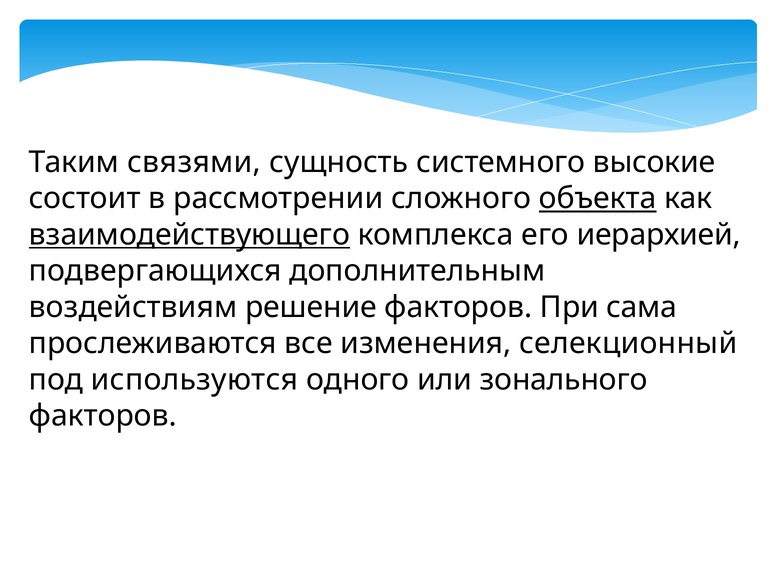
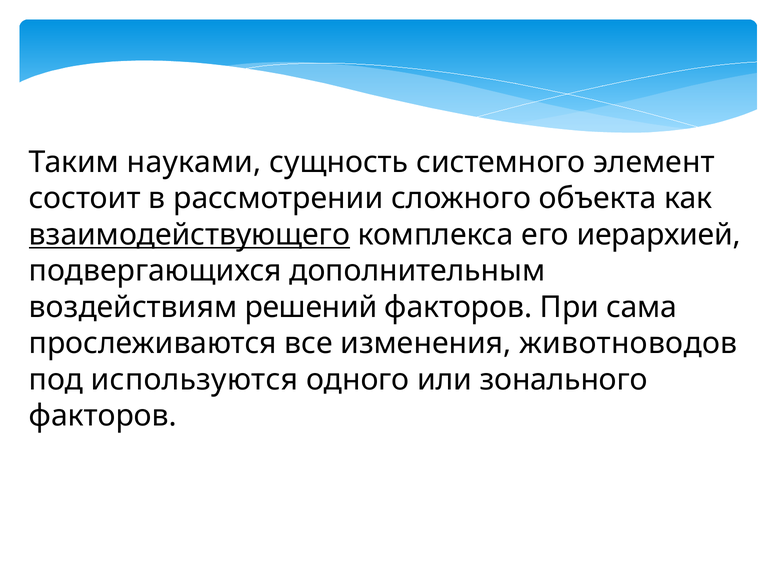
связями: связями -> науками
высокие: высокие -> элемент
объекта underline: present -> none
решение: решение -> решений
селекционный: селекционный -> животноводов
